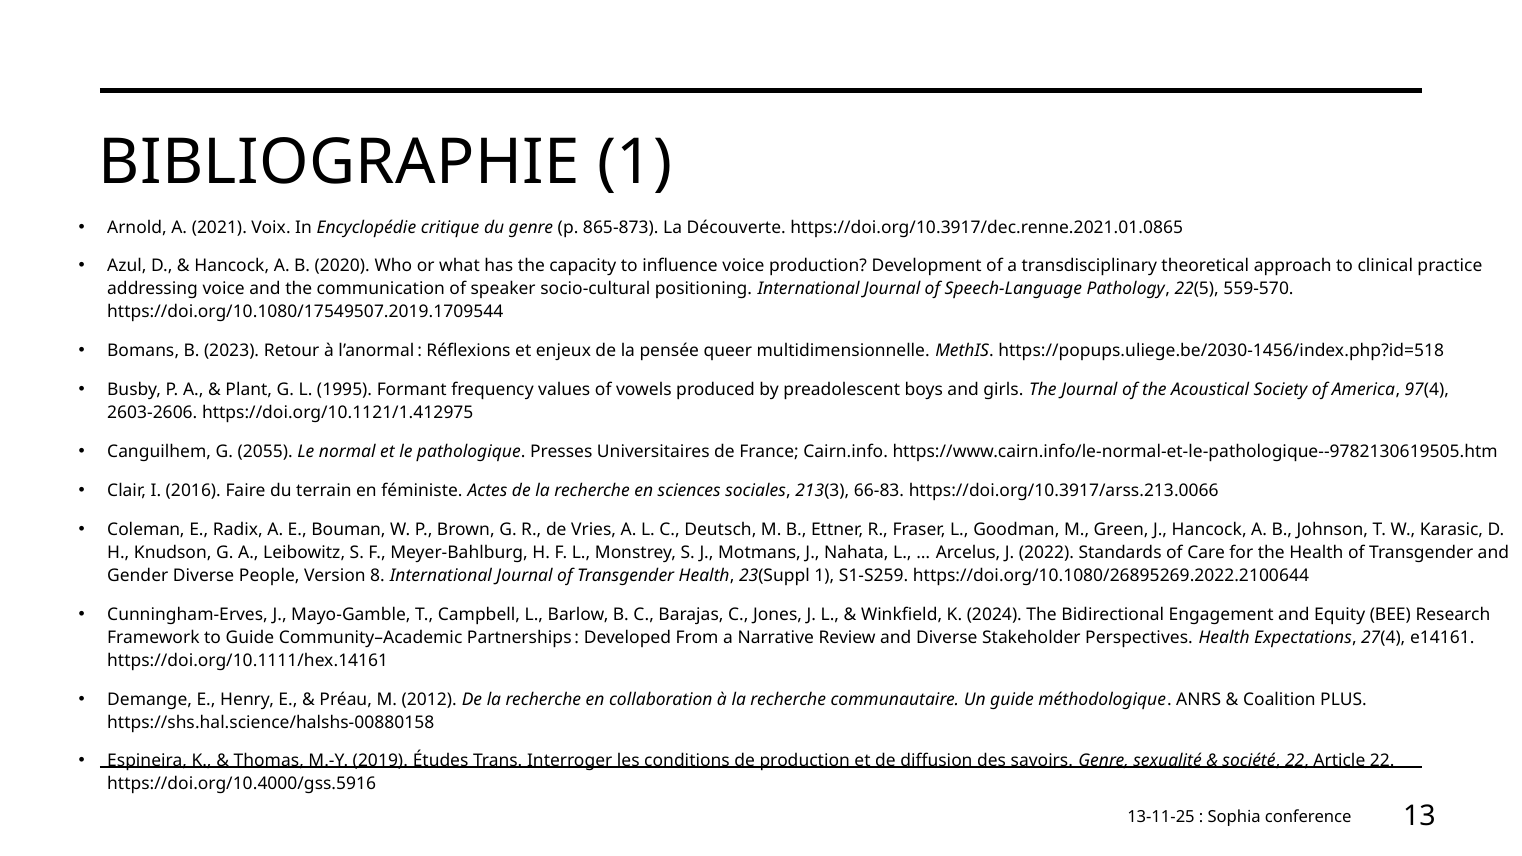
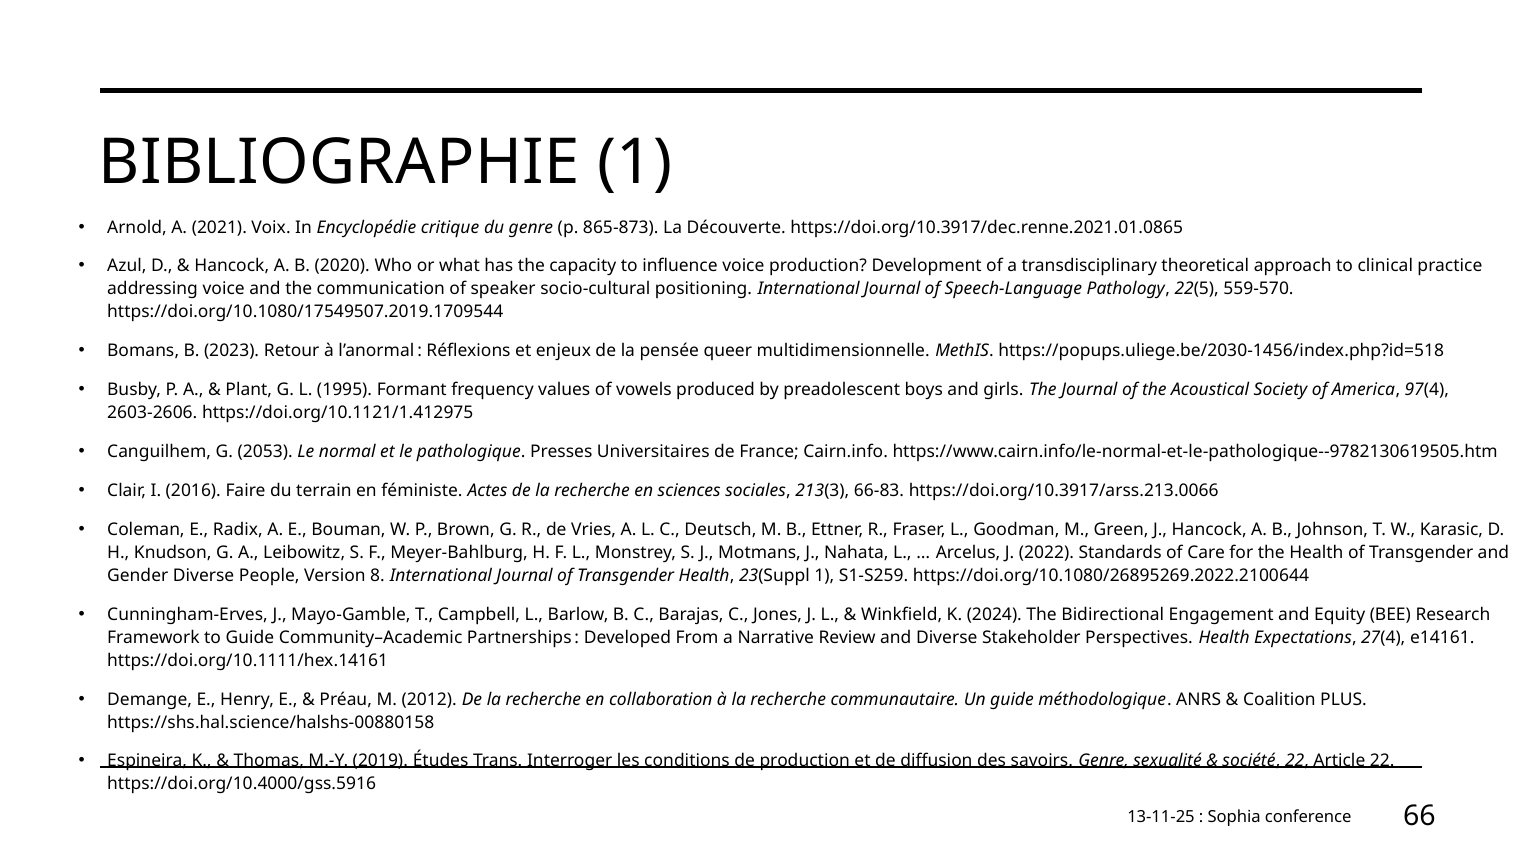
2055: 2055 -> 2053
13: 13 -> 66
